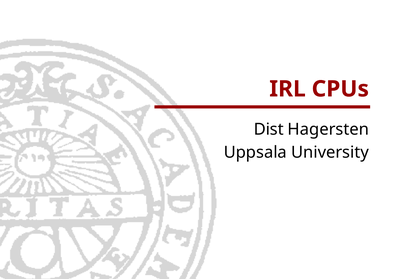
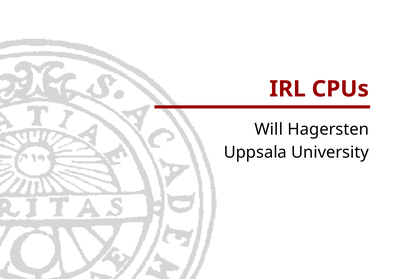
Dist: Dist -> Will
